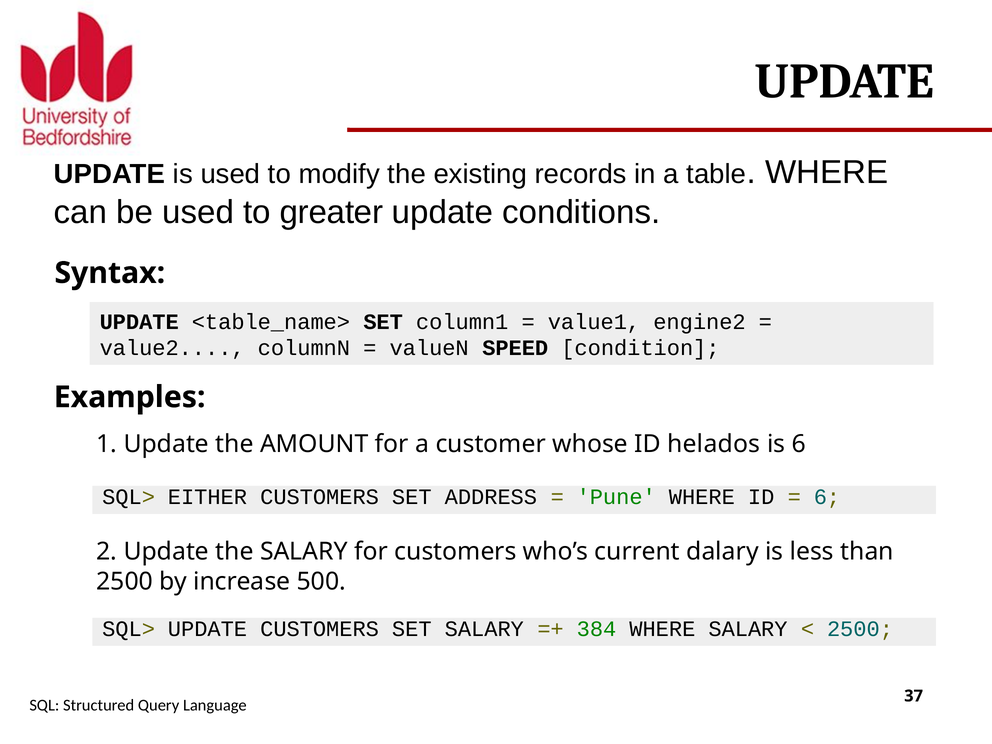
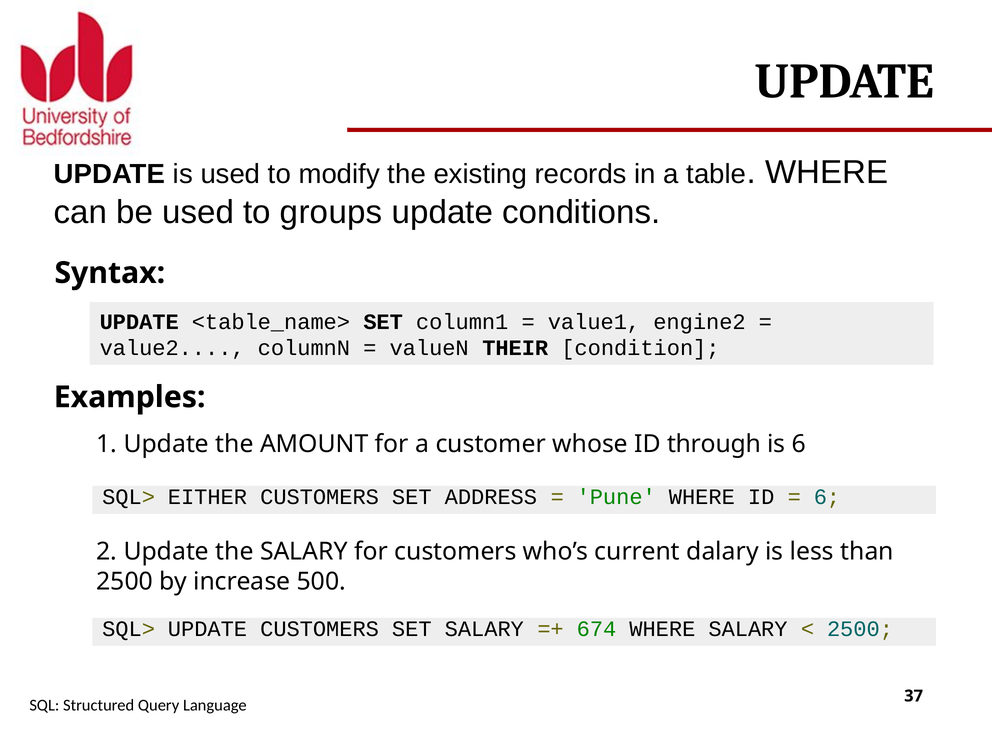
greater: greater -> groups
SPEED: SPEED -> THEIR
helados: helados -> through
384: 384 -> 674
